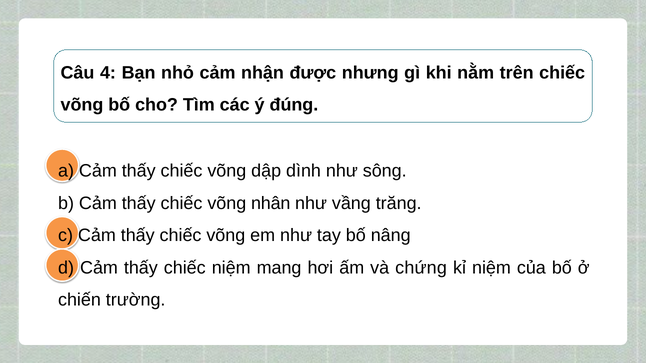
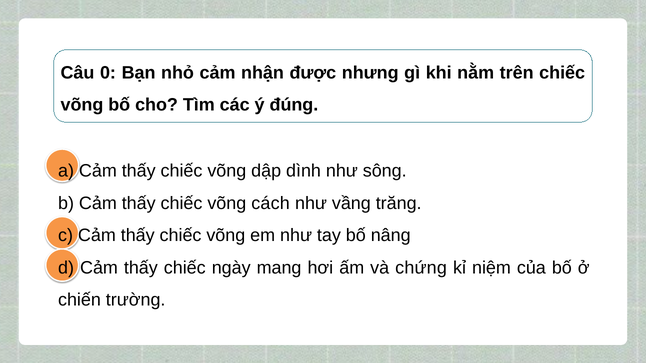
4: 4 -> 0
nhân: nhân -> cách
chiếc niệm: niệm -> ngày
